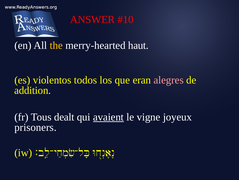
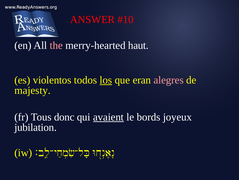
the colour: yellow -> pink
los underline: none -> present
addition: addition -> majesty
dealt: dealt -> donc
vigne: vigne -> bords
prisoners: prisoners -> jubilation
